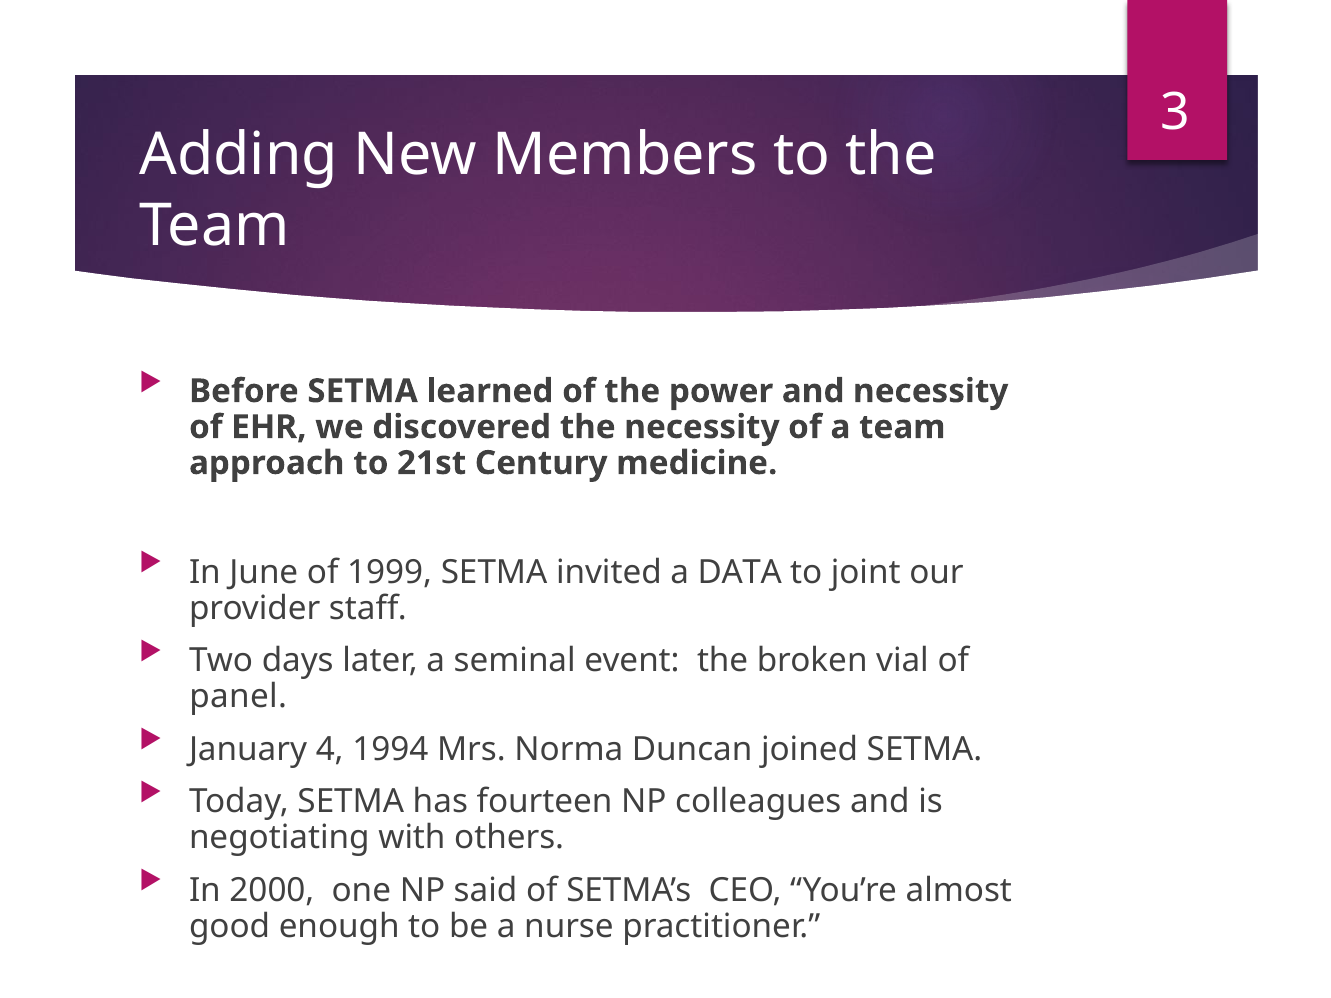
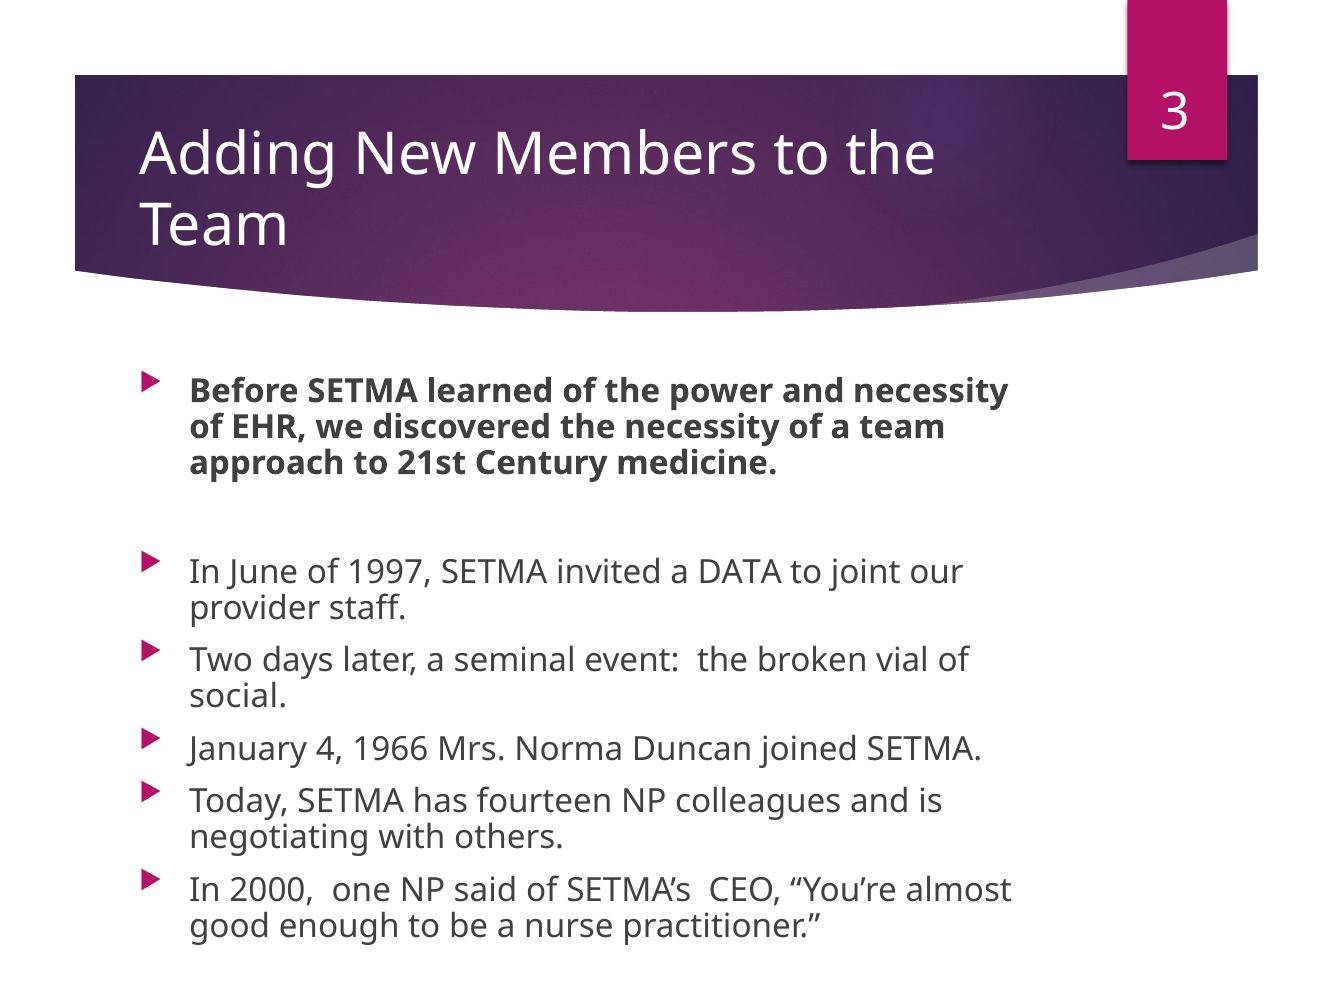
1999: 1999 -> 1997
panel: panel -> social
1994: 1994 -> 1966
